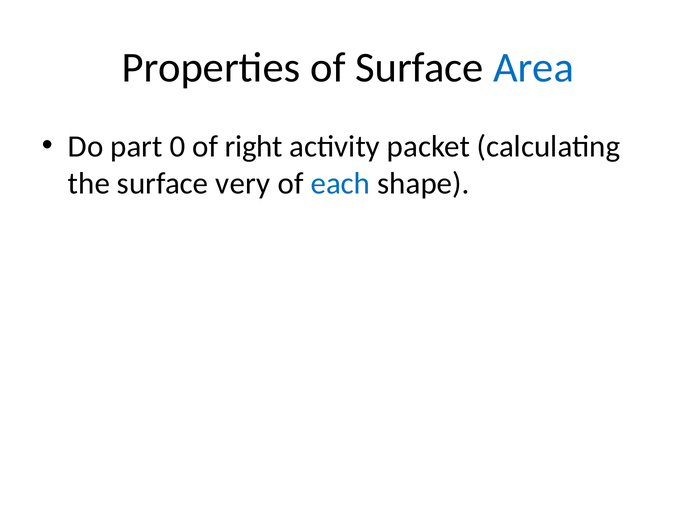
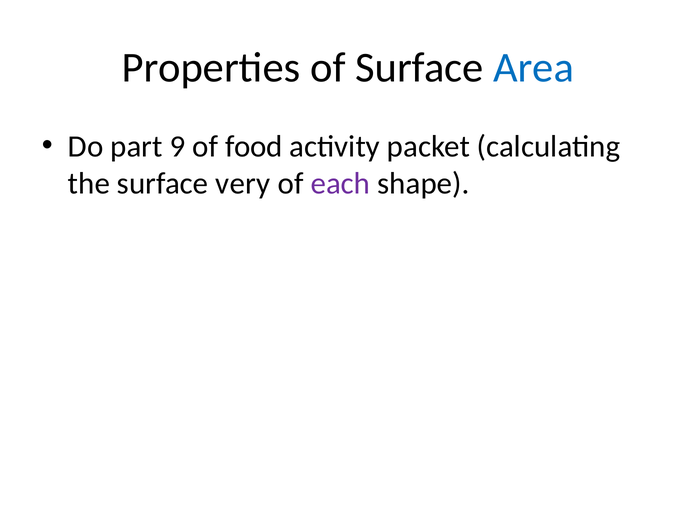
0: 0 -> 9
right: right -> food
each colour: blue -> purple
